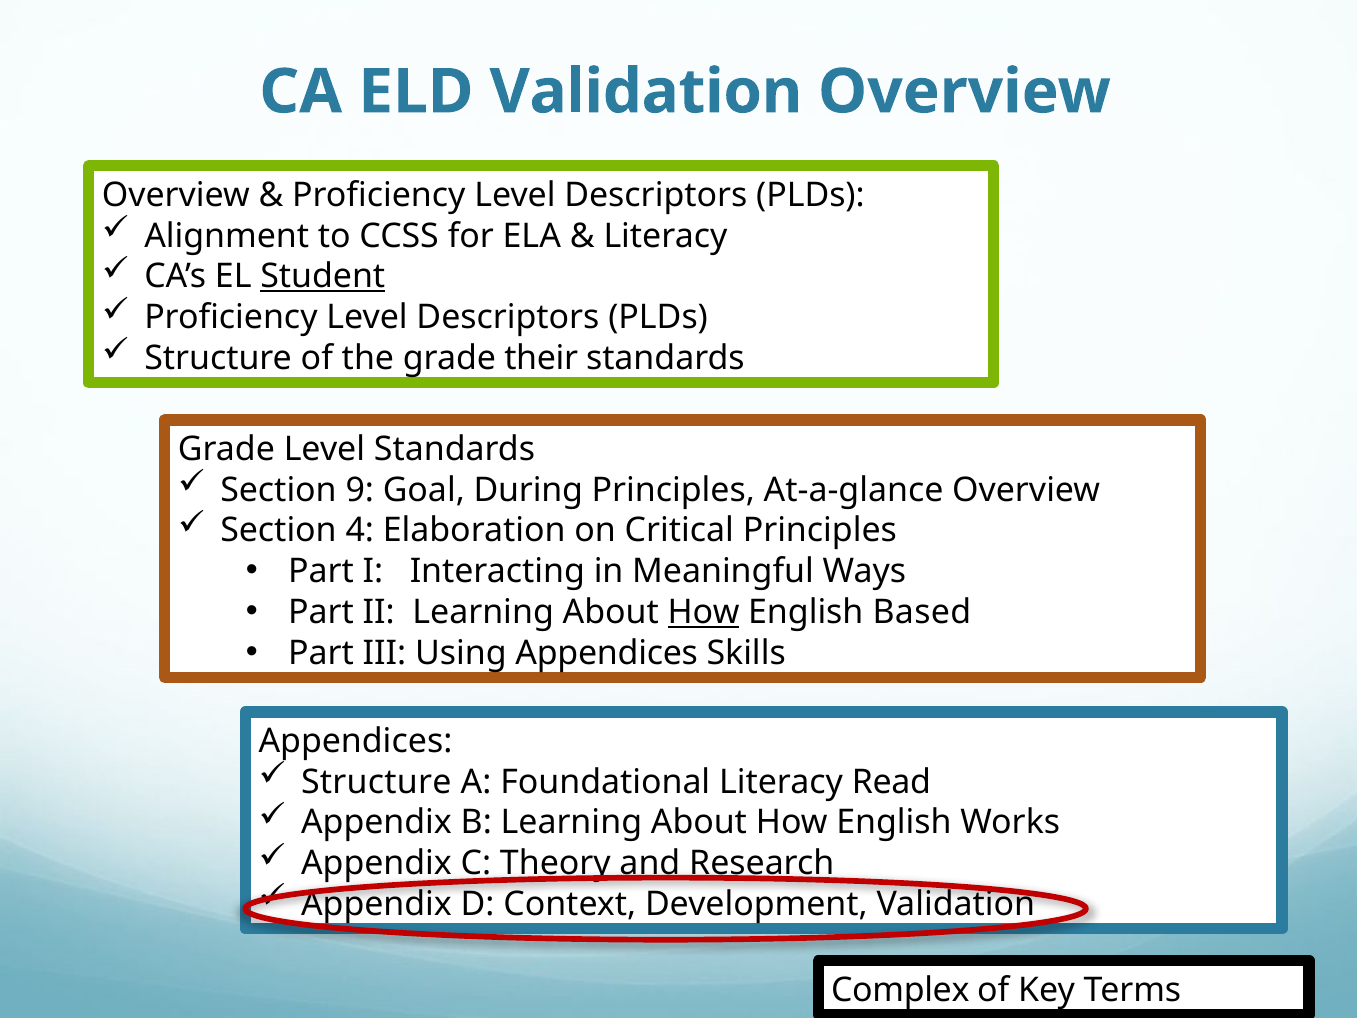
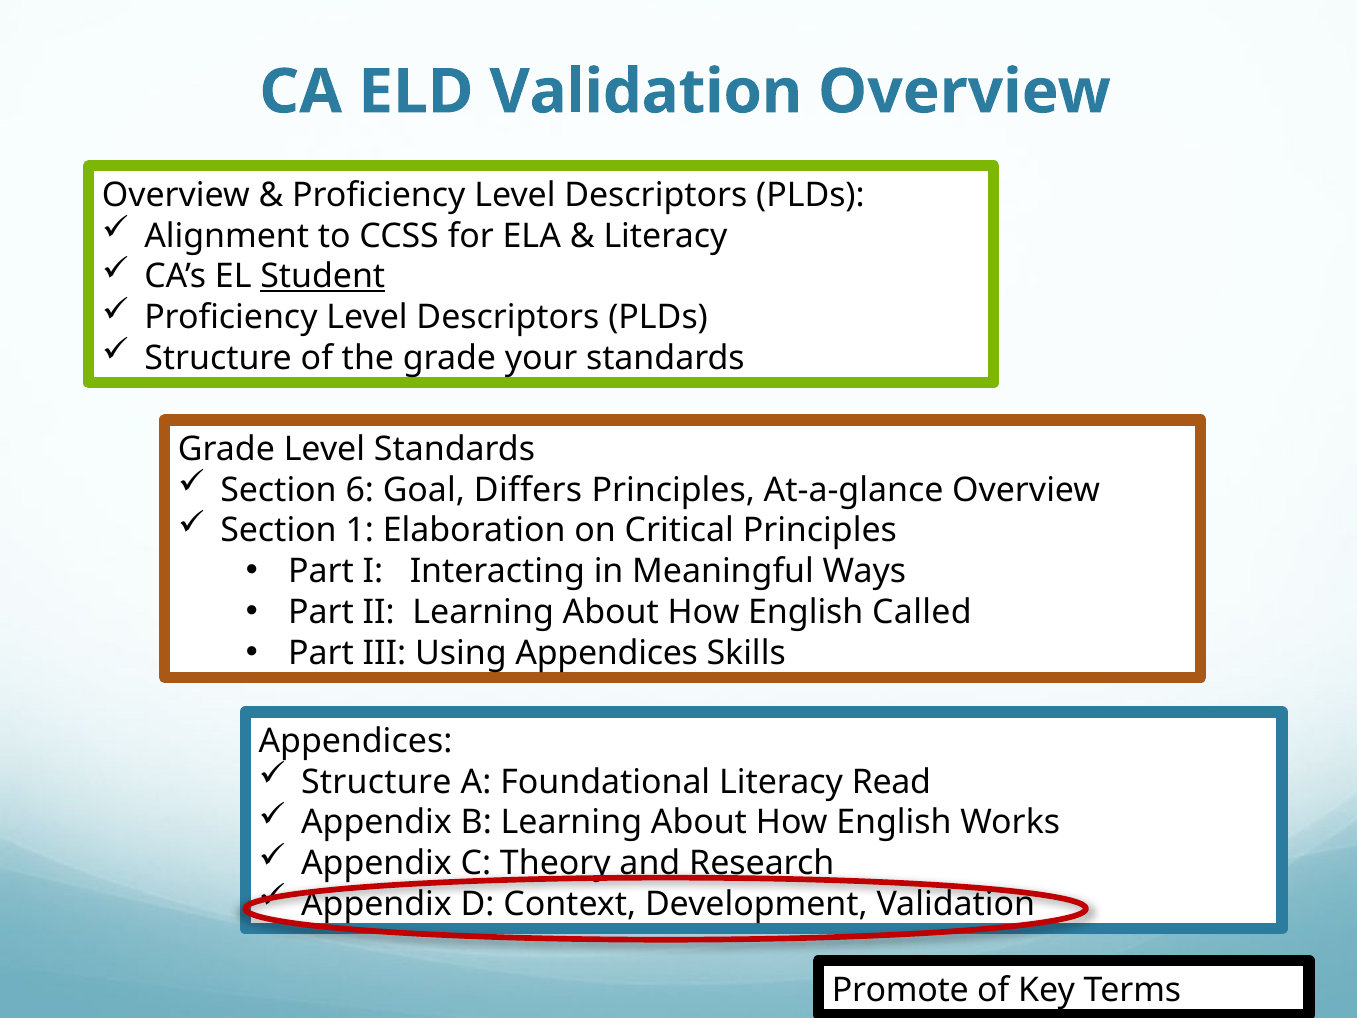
their: their -> your
9: 9 -> 6
During: During -> Differs
4: 4 -> 1
How at (704, 612) underline: present -> none
Based: Based -> Called
Complex: Complex -> Promote
